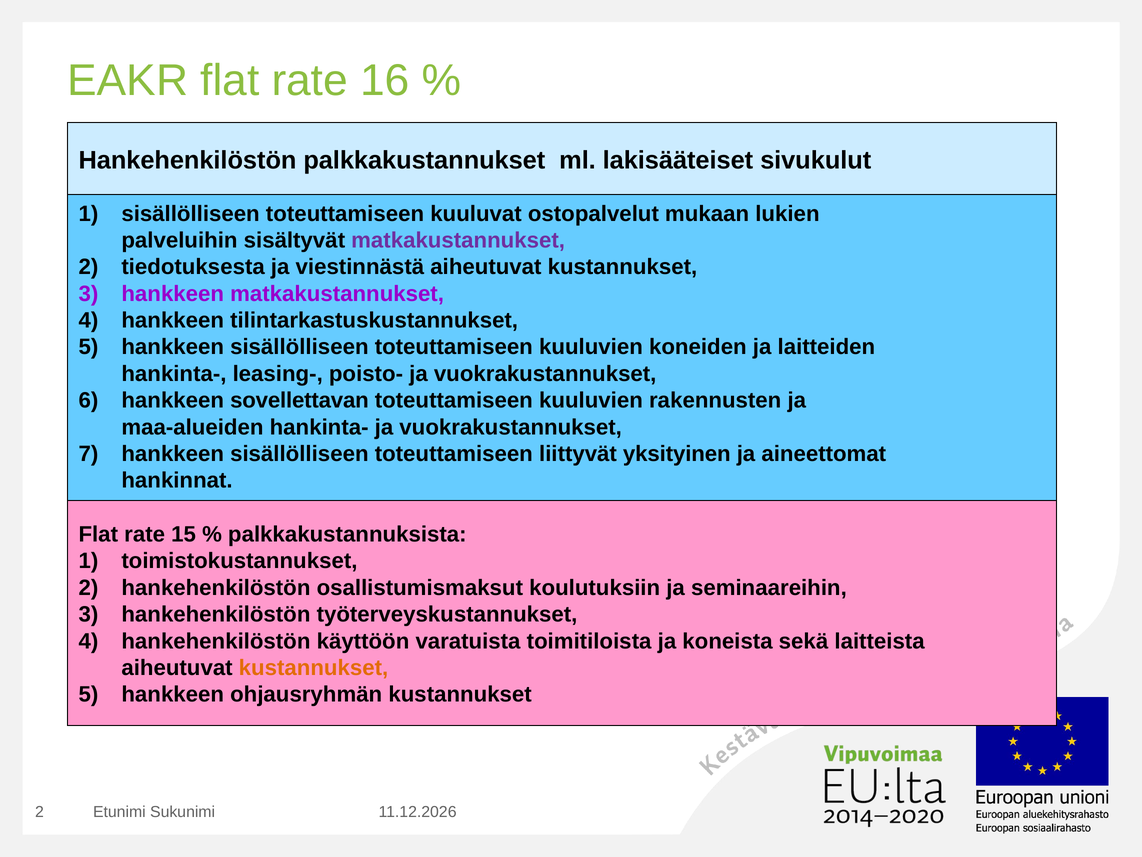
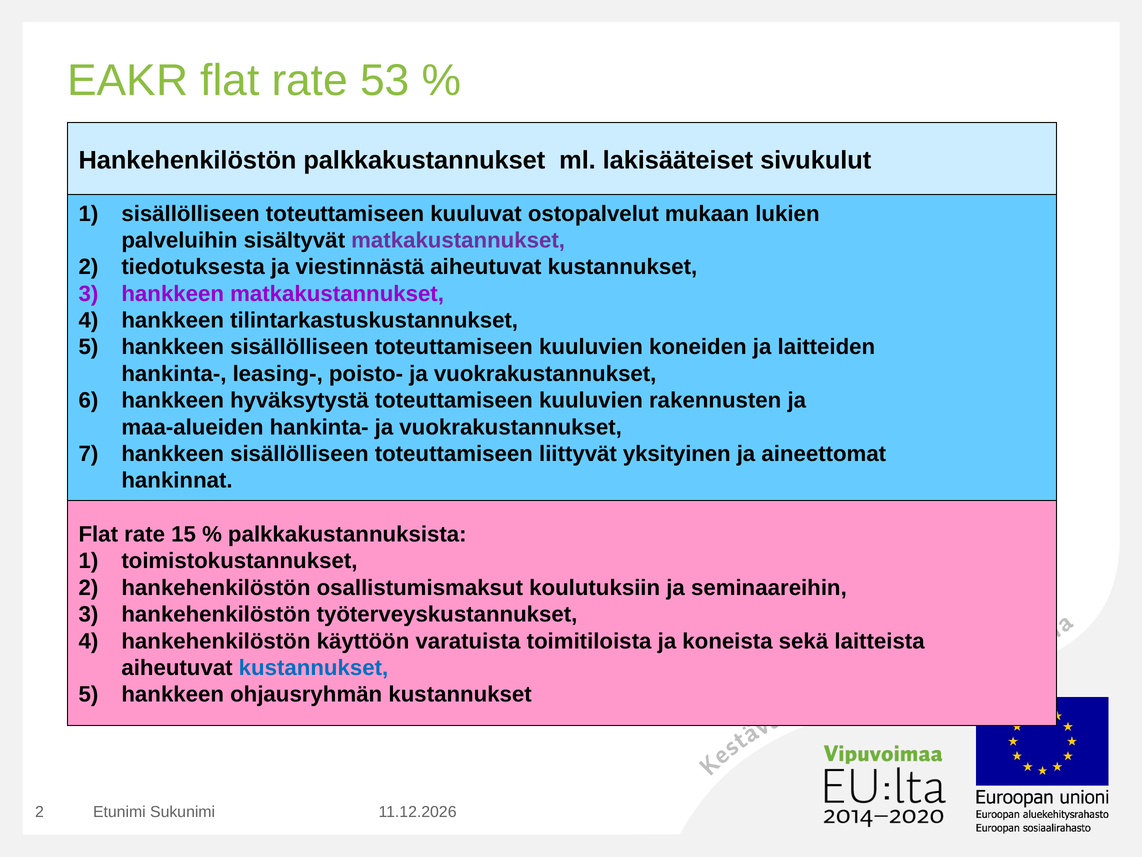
16: 16 -> 53
sovellettavan: sovellettavan -> hyväksytystä
kustannukset at (313, 667) colour: orange -> blue
